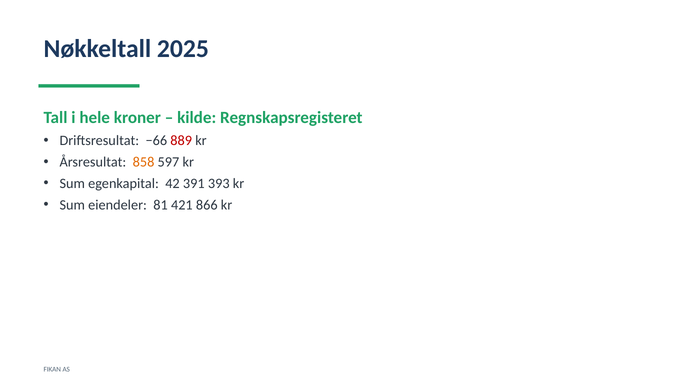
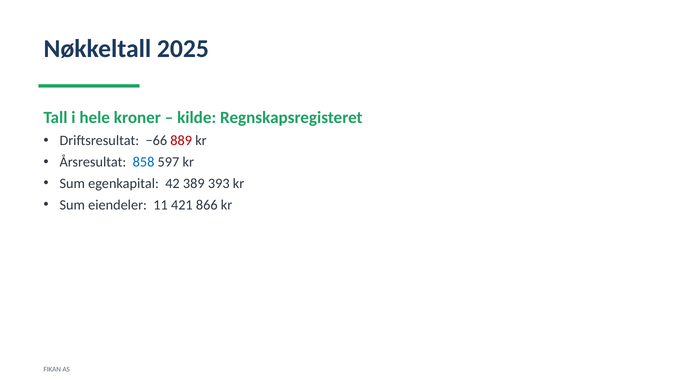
858 colour: orange -> blue
391: 391 -> 389
81: 81 -> 11
